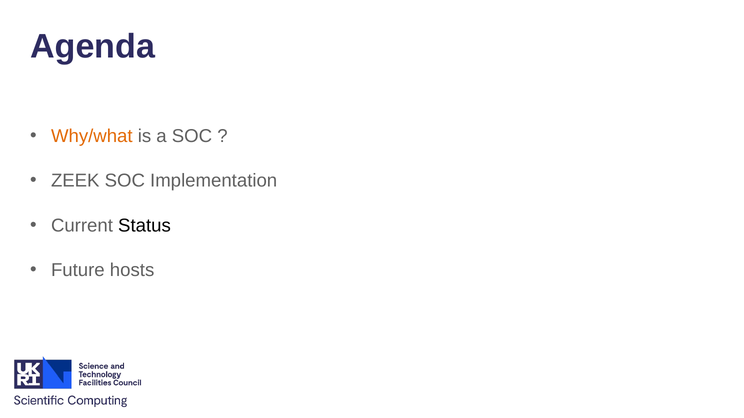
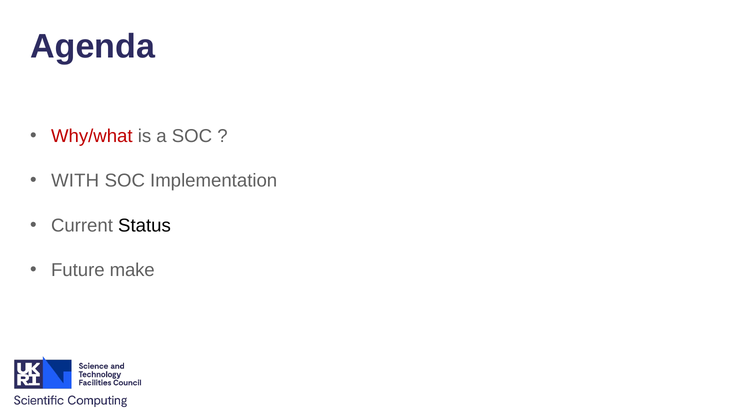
Why/what colour: orange -> red
ZEEK: ZEEK -> WITH
hosts: hosts -> make
